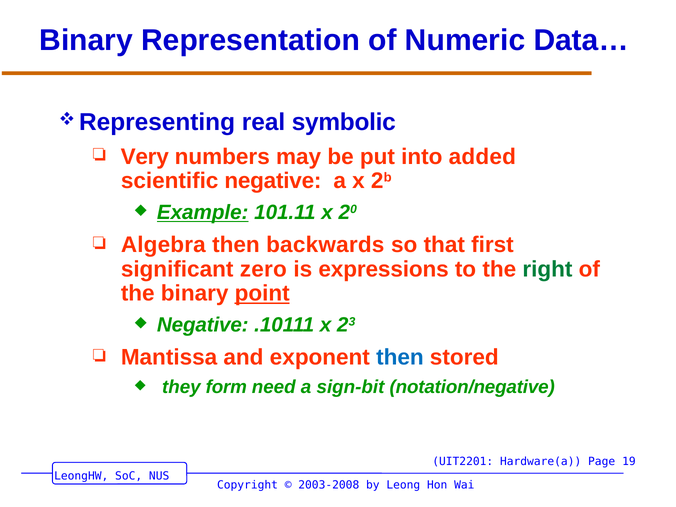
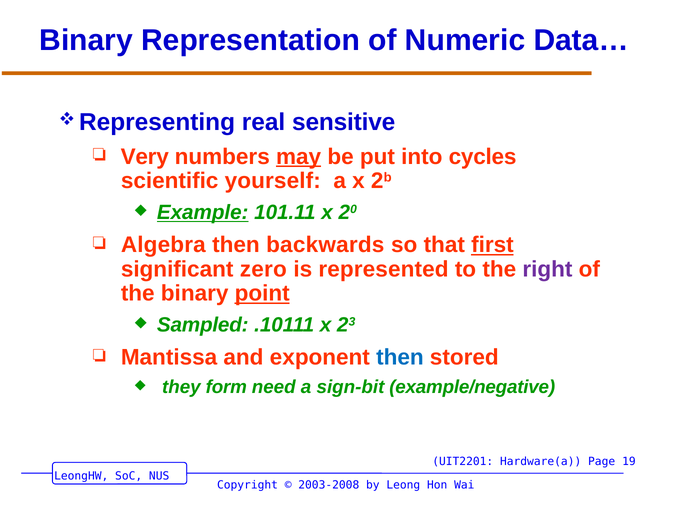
symbolic: symbolic -> sensitive
may underline: none -> present
added: added -> cycles
scientific negative: negative -> yourself
first underline: none -> present
expressions: expressions -> represented
right colour: green -> purple
Negative at (203, 325): Negative -> Sampled
notation/negative: notation/negative -> example/negative
